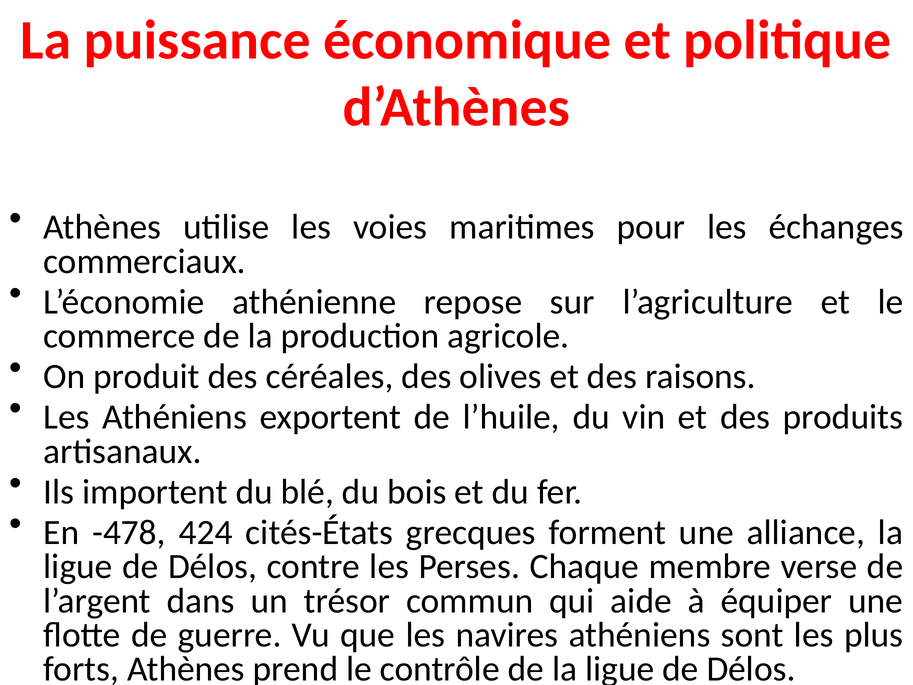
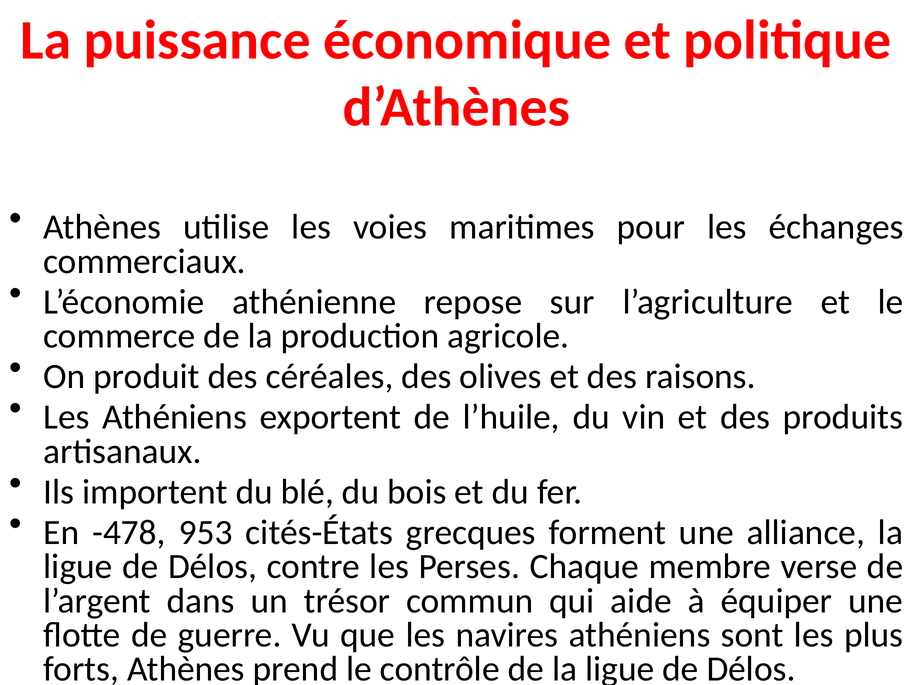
424: 424 -> 953
